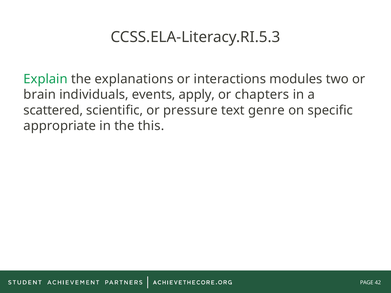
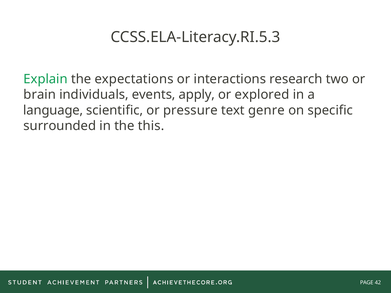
explanations: explanations -> expectations
modules: modules -> research
chapters: chapters -> explored
scattered: scattered -> language
appropriate: appropriate -> surrounded
